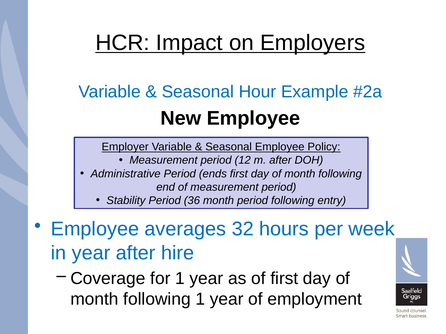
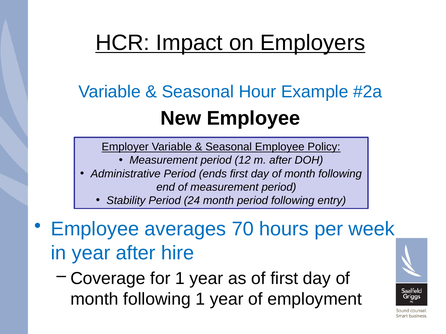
36: 36 -> 24
32: 32 -> 70
